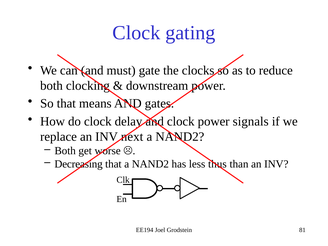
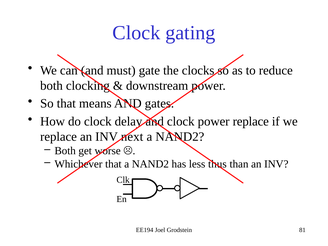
power signals: signals -> replace
Decreasing: Decreasing -> Whichever
